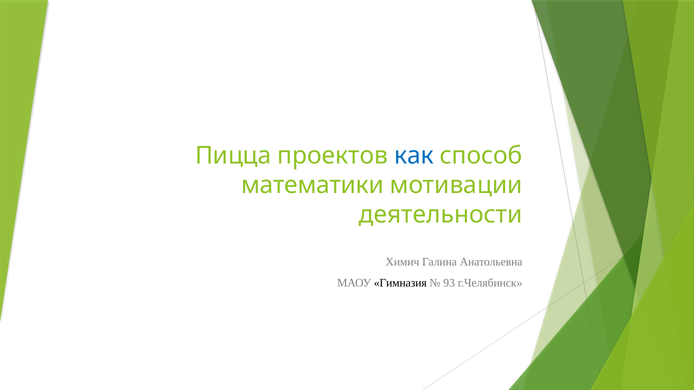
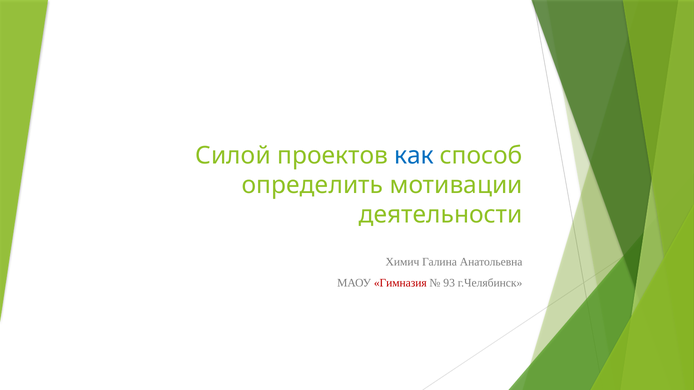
Пицца: Пицца -> Силой
математики: математики -> определить
Гимназия colour: black -> red
